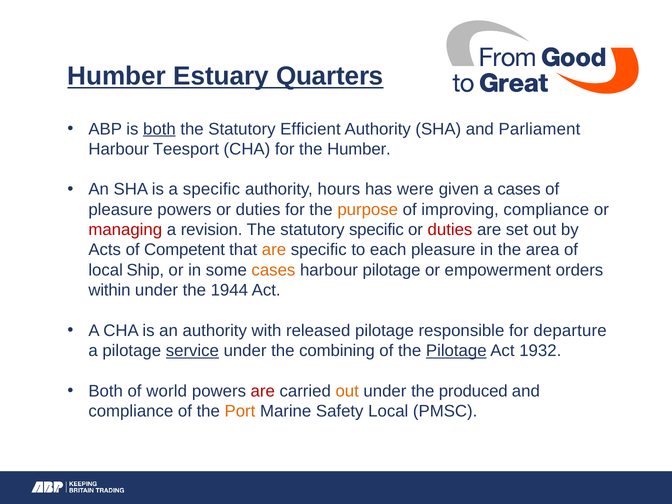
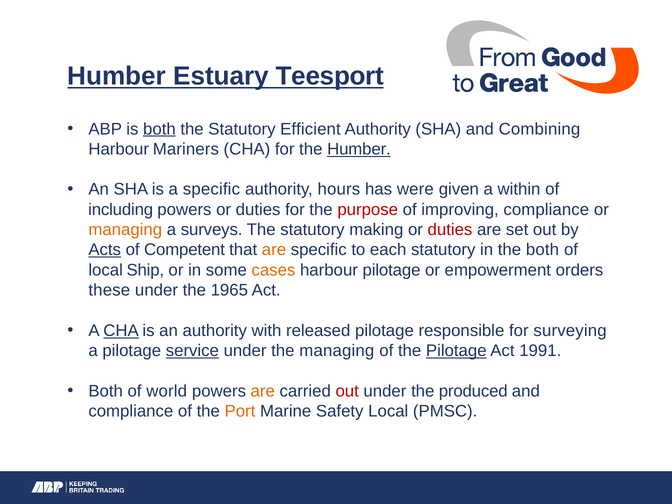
Quarters: Quarters -> Teesport
Parliament: Parliament -> Combining
Teesport: Teesport -> Mariners
Humber at (359, 149) underline: none -> present
a cases: cases -> within
pleasure at (121, 210): pleasure -> including
purpose colour: orange -> red
managing at (125, 230) colour: red -> orange
revision: revision -> surveys
statutory specific: specific -> making
Acts underline: none -> present
each pleasure: pleasure -> statutory
the area: area -> both
within: within -> these
1944: 1944 -> 1965
CHA at (121, 331) underline: none -> present
departure: departure -> surveying
the combining: combining -> managing
1932: 1932 -> 1991
are at (263, 391) colour: red -> orange
out at (347, 391) colour: orange -> red
